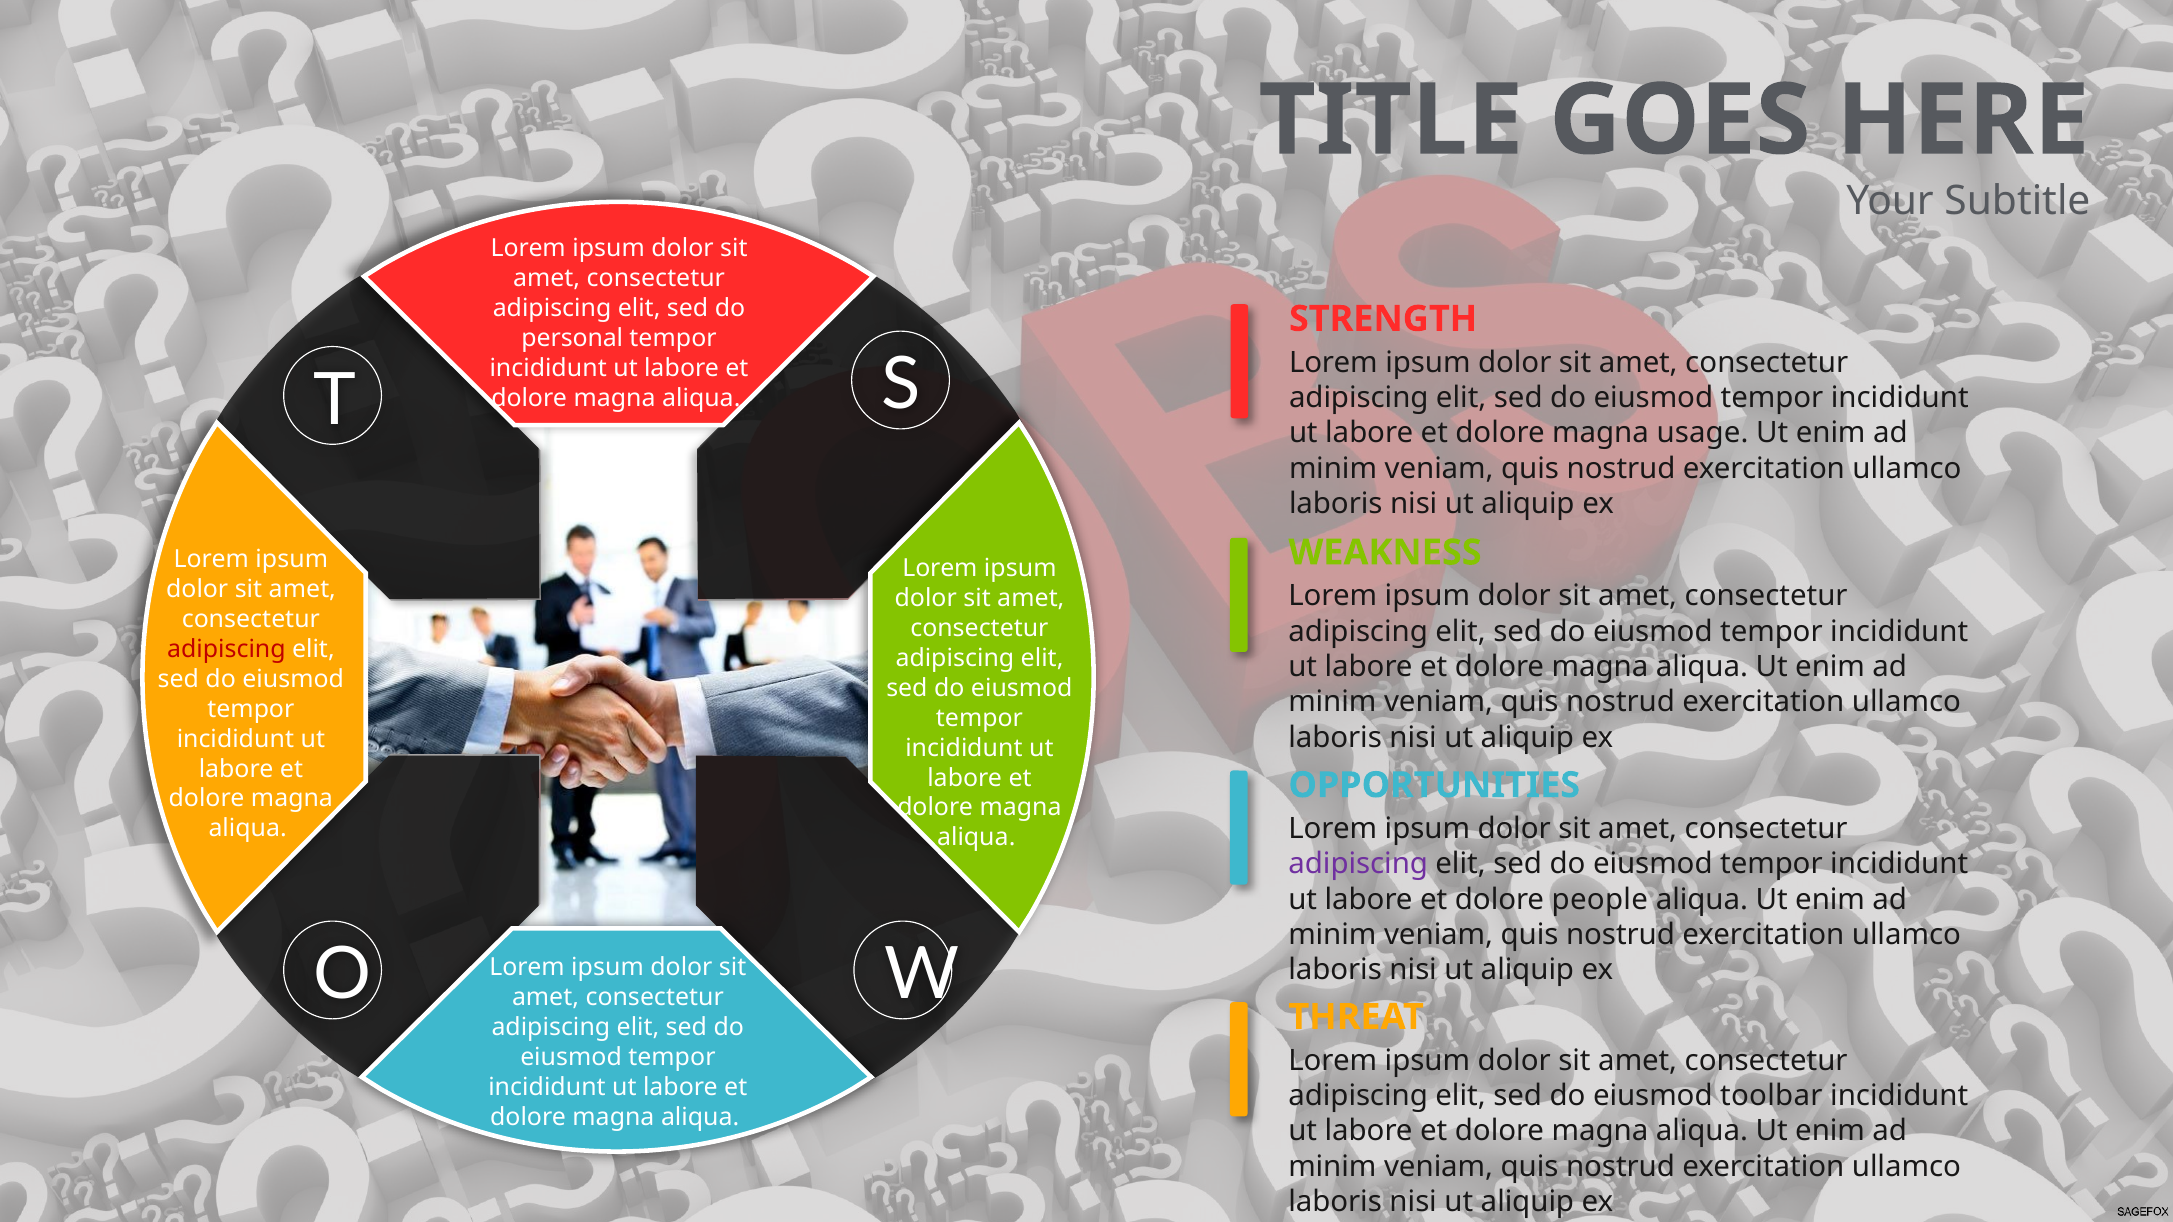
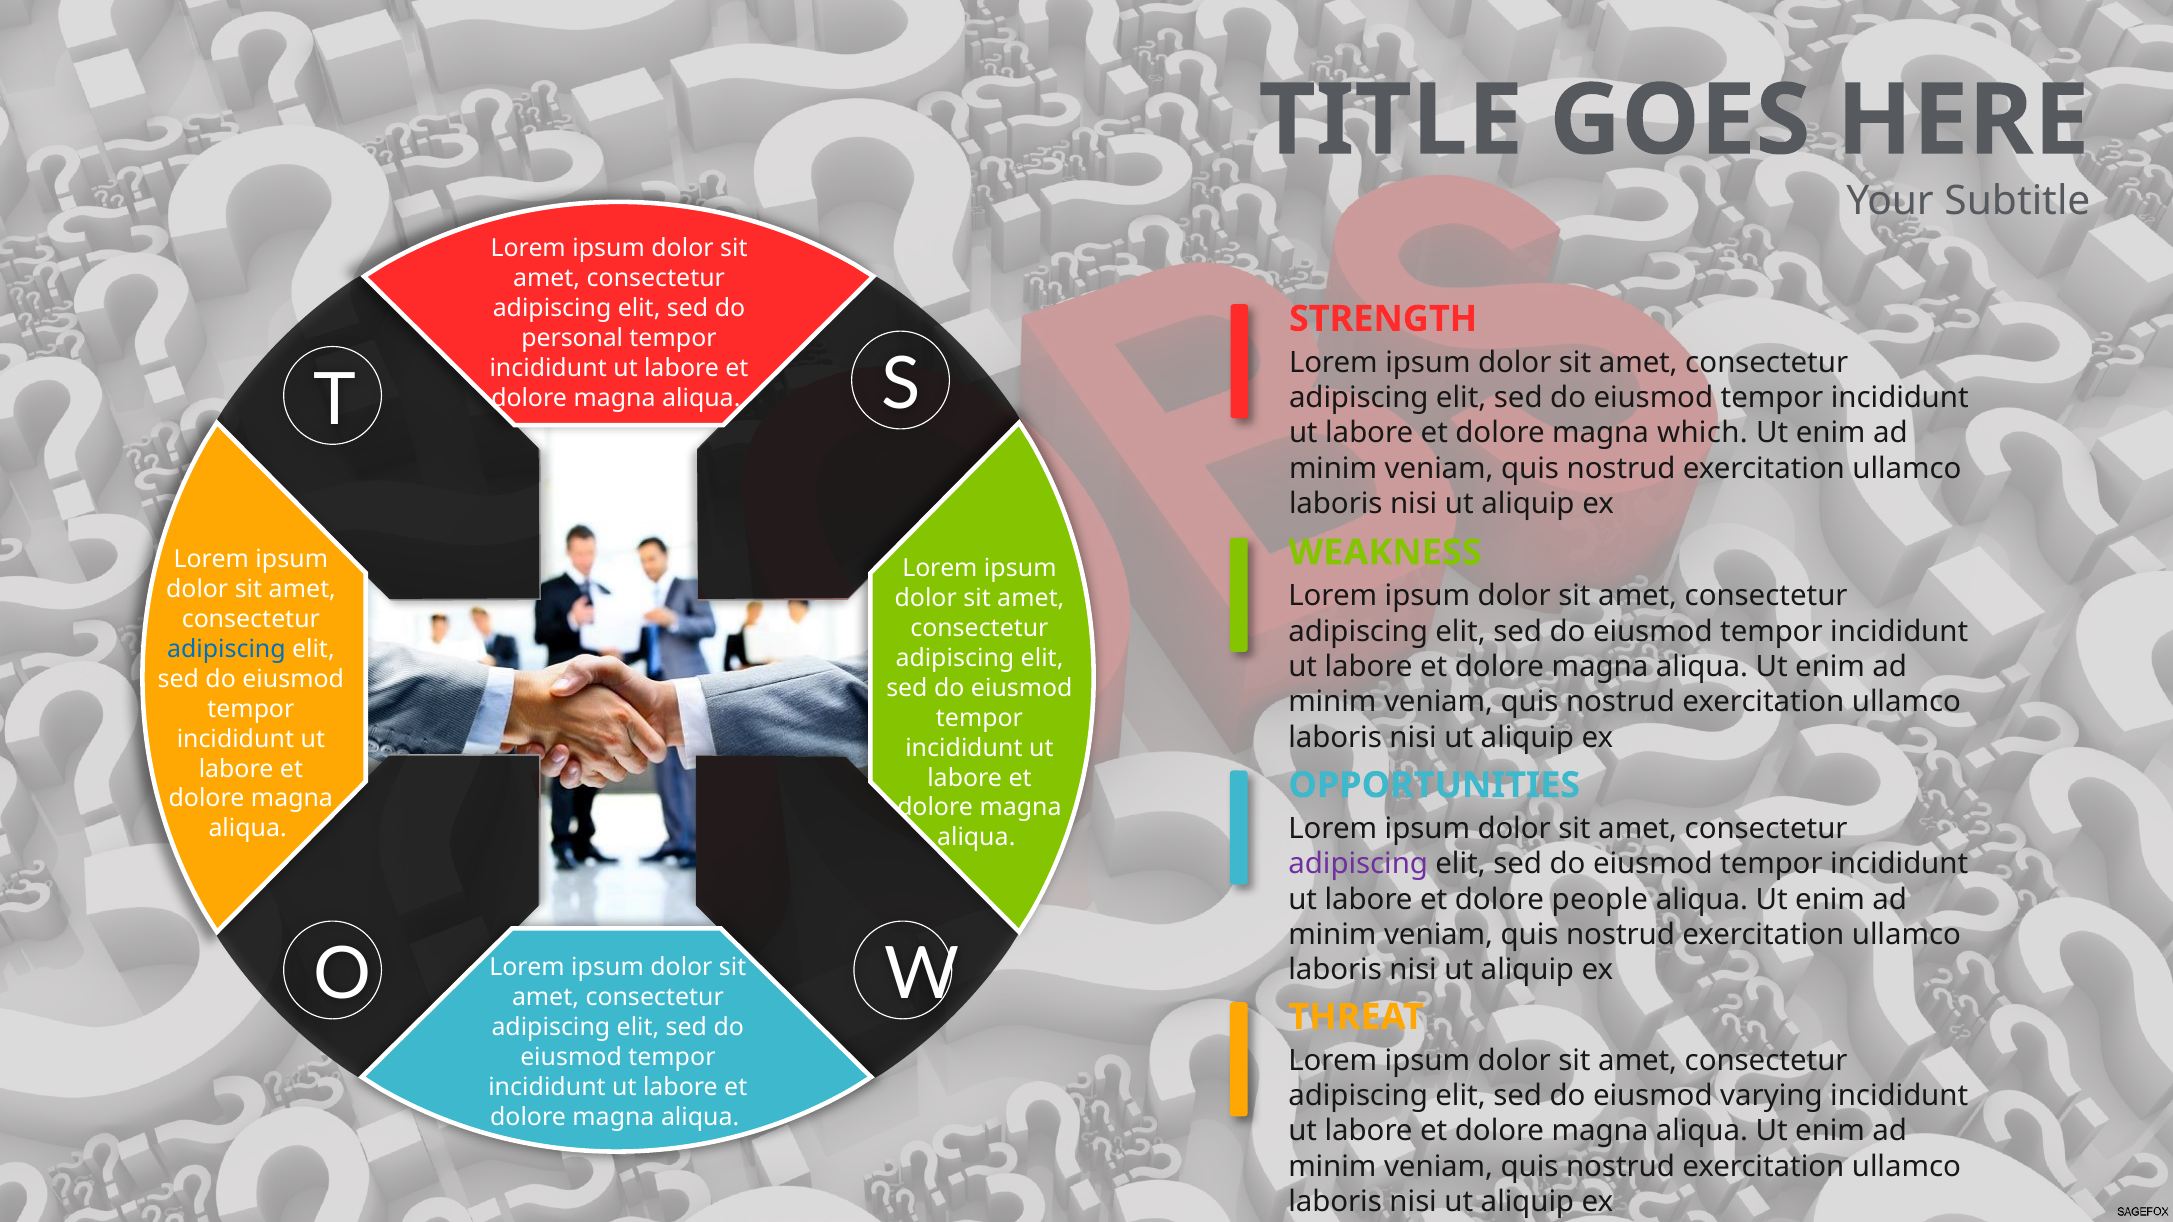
usage: usage -> which
adipiscing at (226, 649) colour: red -> blue
toolbar: toolbar -> varying
